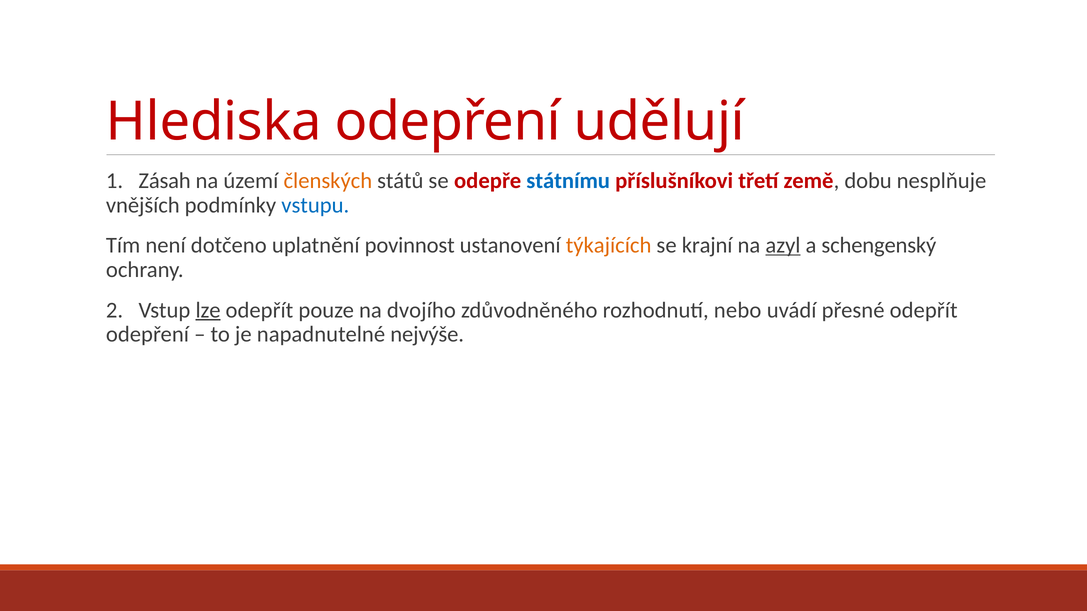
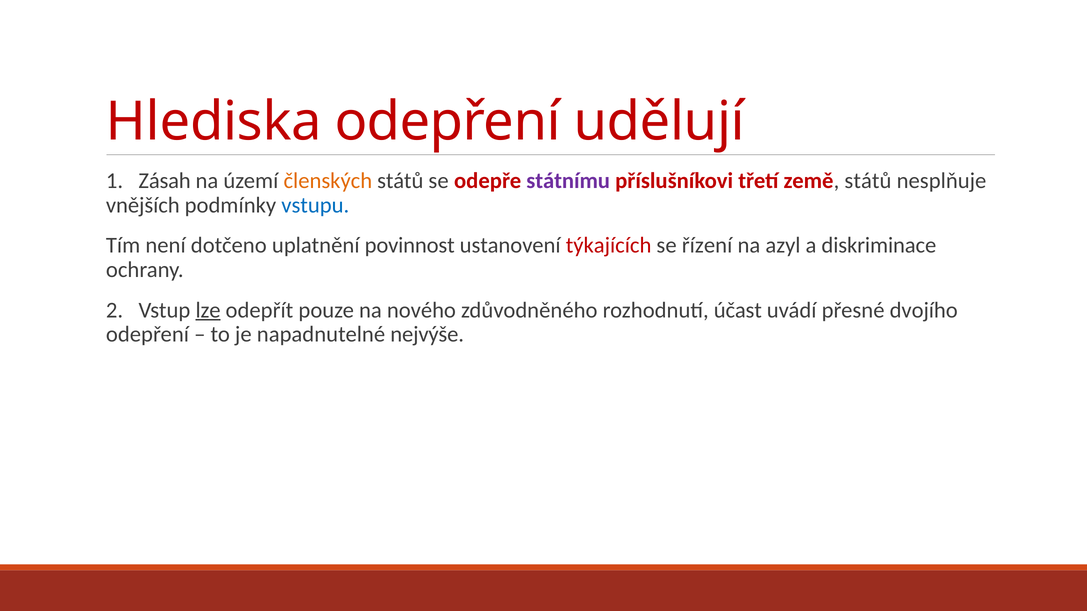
státnímu colour: blue -> purple
země dobu: dobu -> států
týkajících colour: orange -> red
krajní: krajní -> řízení
azyl underline: present -> none
schengenský: schengenský -> diskriminace
dvojího: dvojího -> nového
nebo: nebo -> účast
přesné odepřít: odepřít -> dvojího
